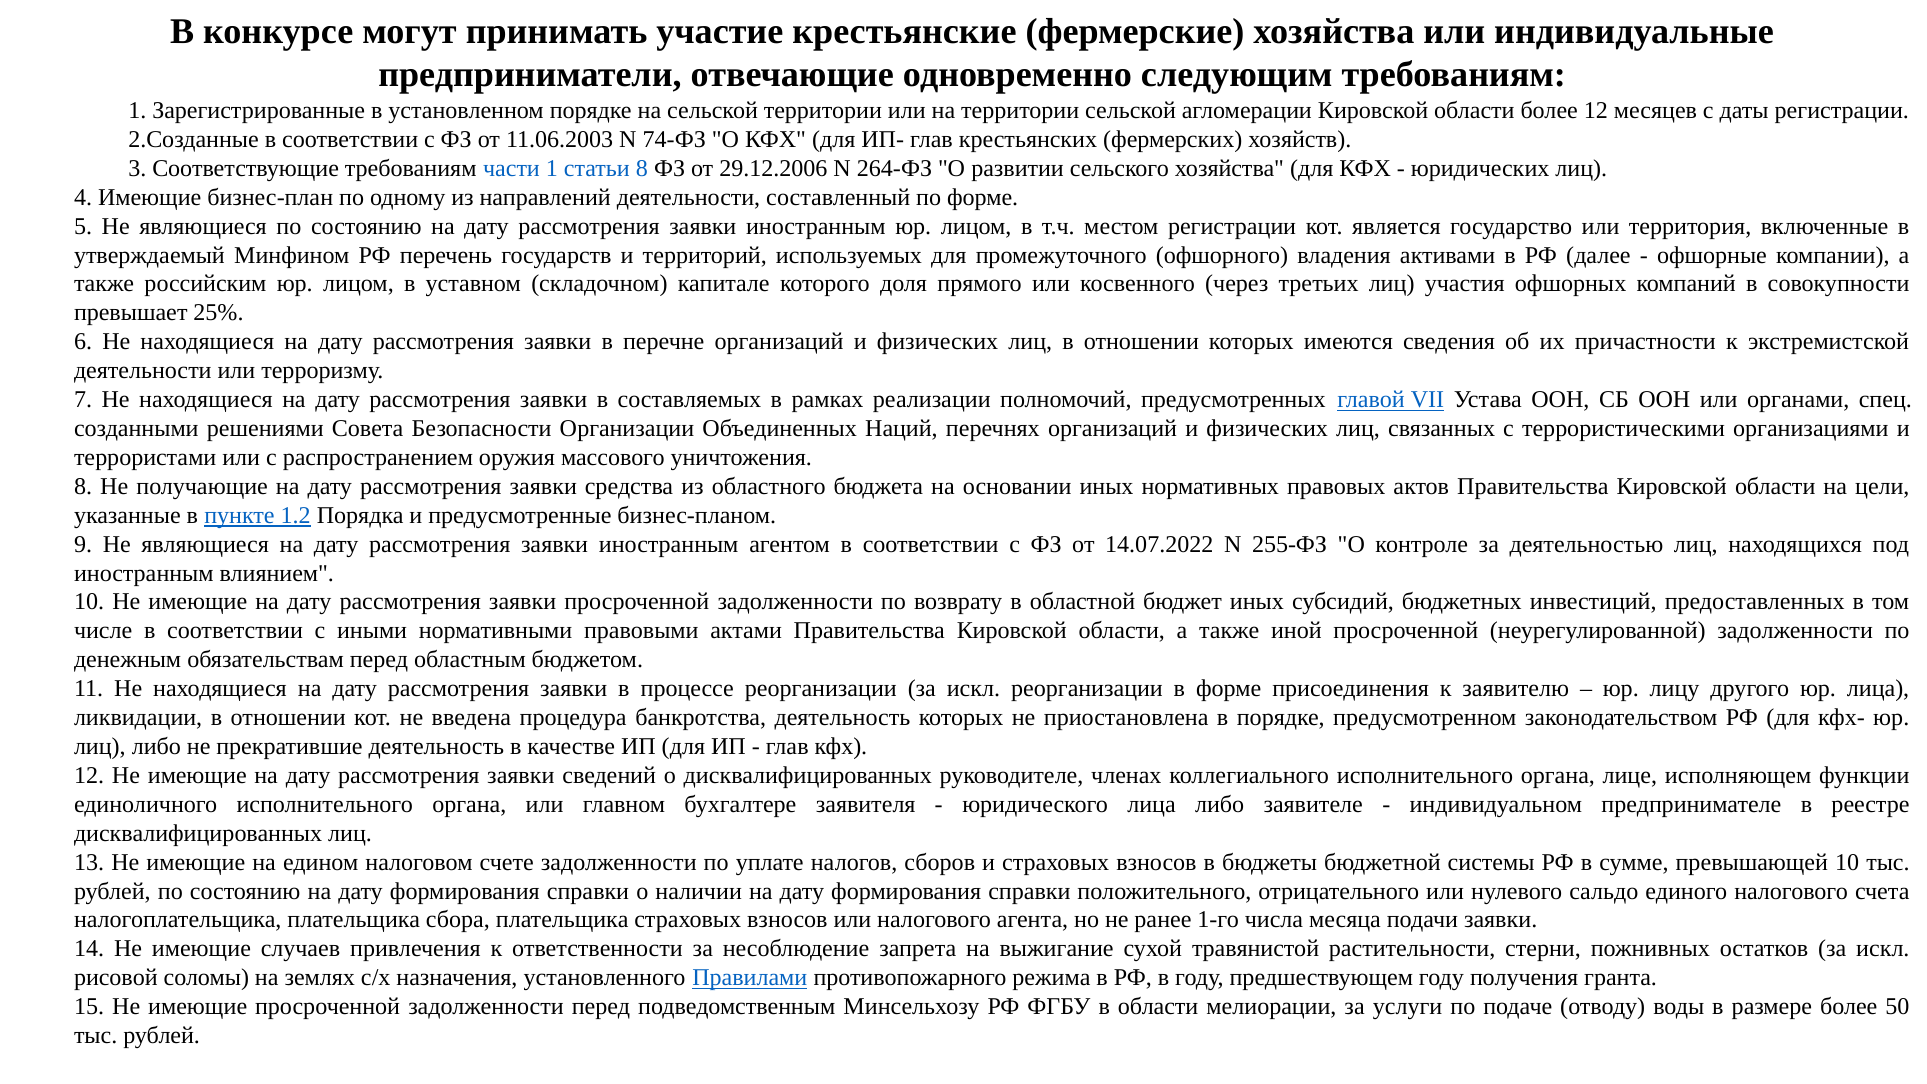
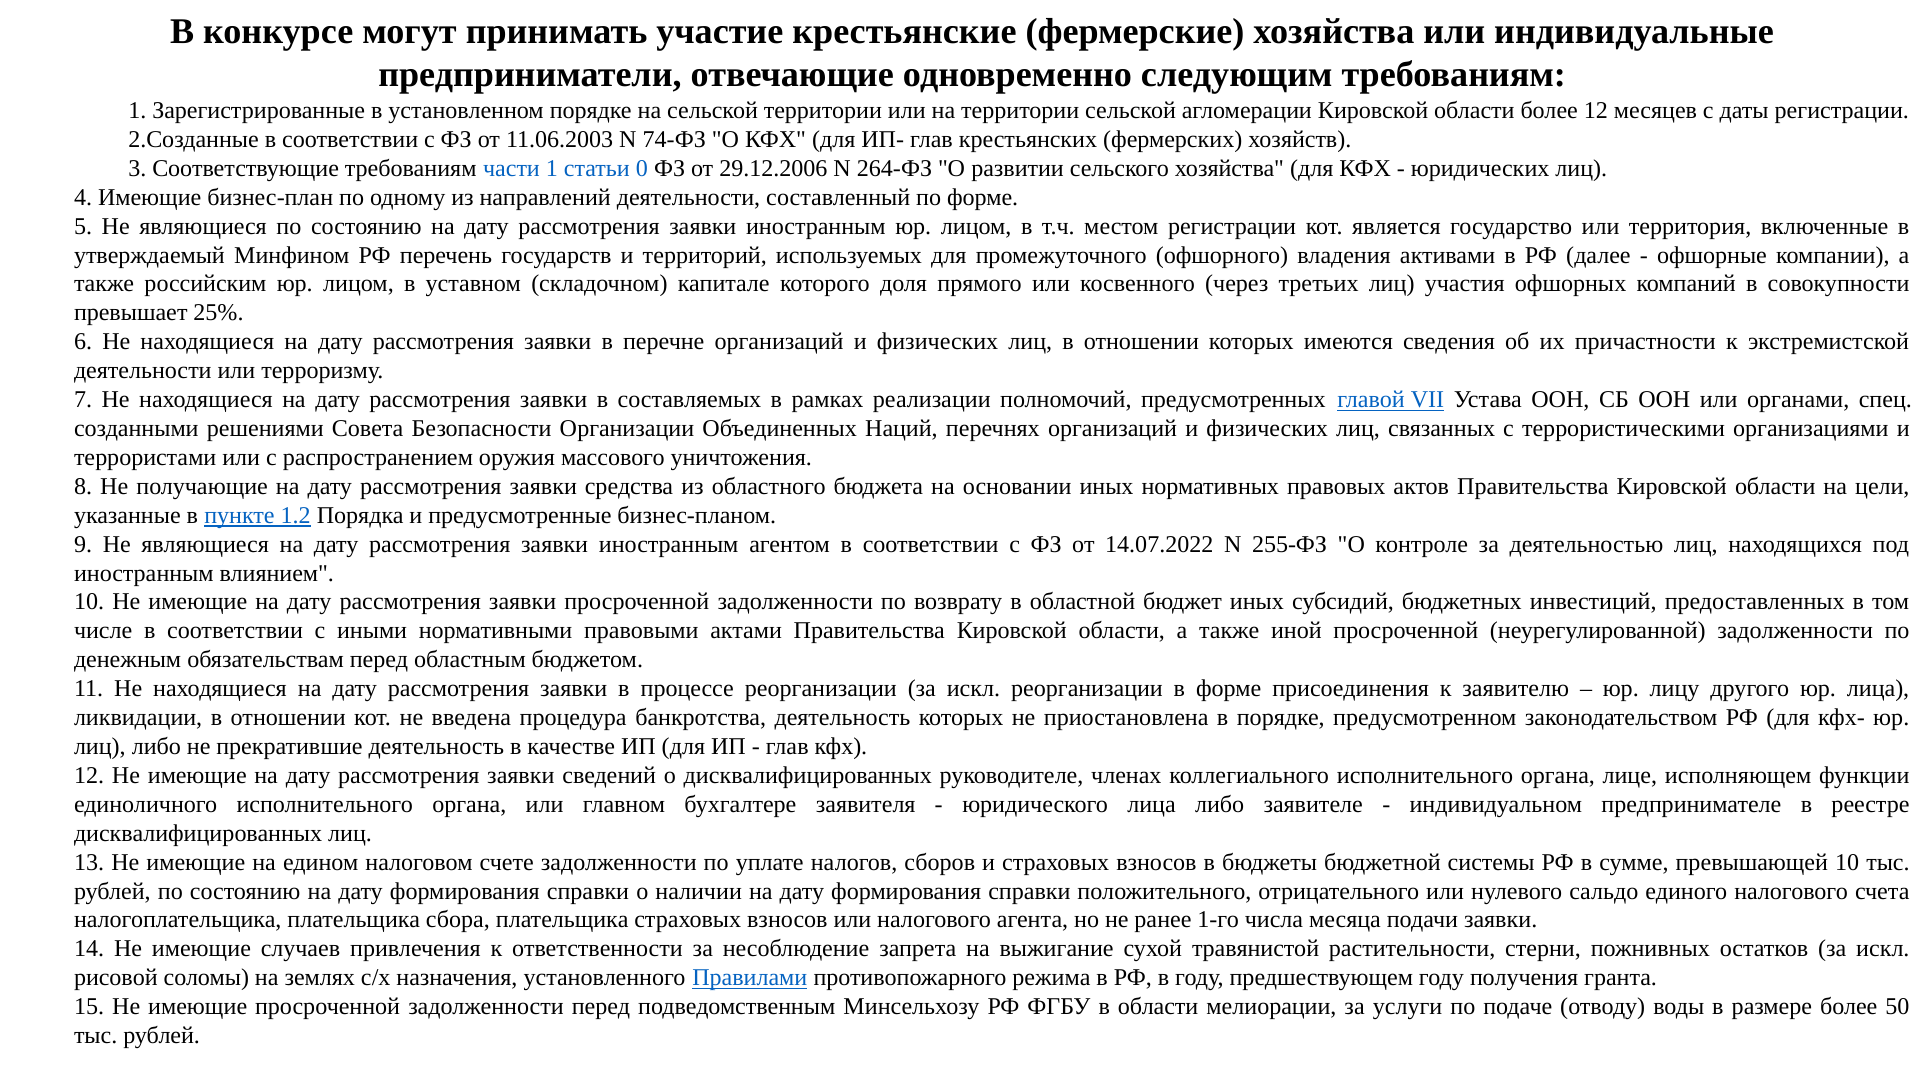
статьи 8: 8 -> 0
